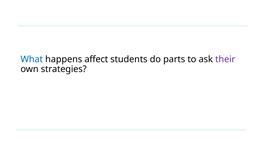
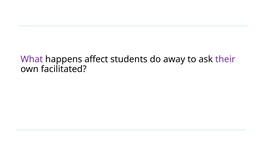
What colour: blue -> purple
parts: parts -> away
strategies: strategies -> facilitated
